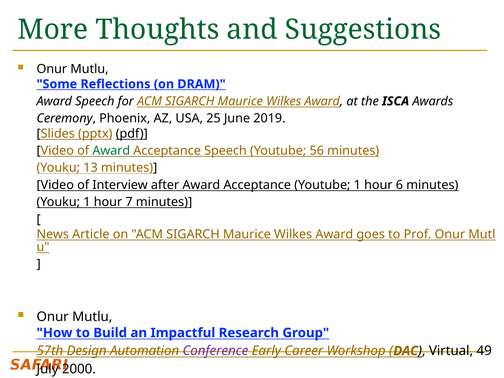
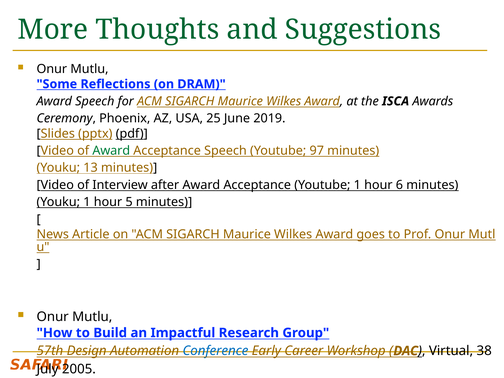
56: 56 -> 97
7: 7 -> 5
Conference colour: purple -> blue
49: 49 -> 38
2000: 2000 -> 2005
